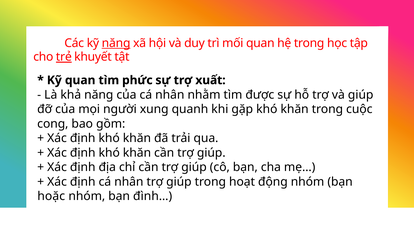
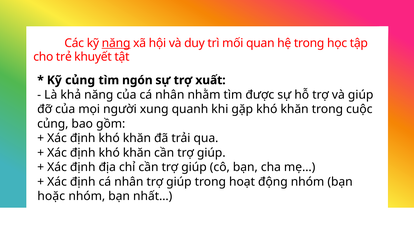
trẻ underline: present -> none
Kỹ quan: quan -> củng
phức: phức -> ngón
cong at (53, 124): cong -> củng
đình…: đình… -> nhất…
